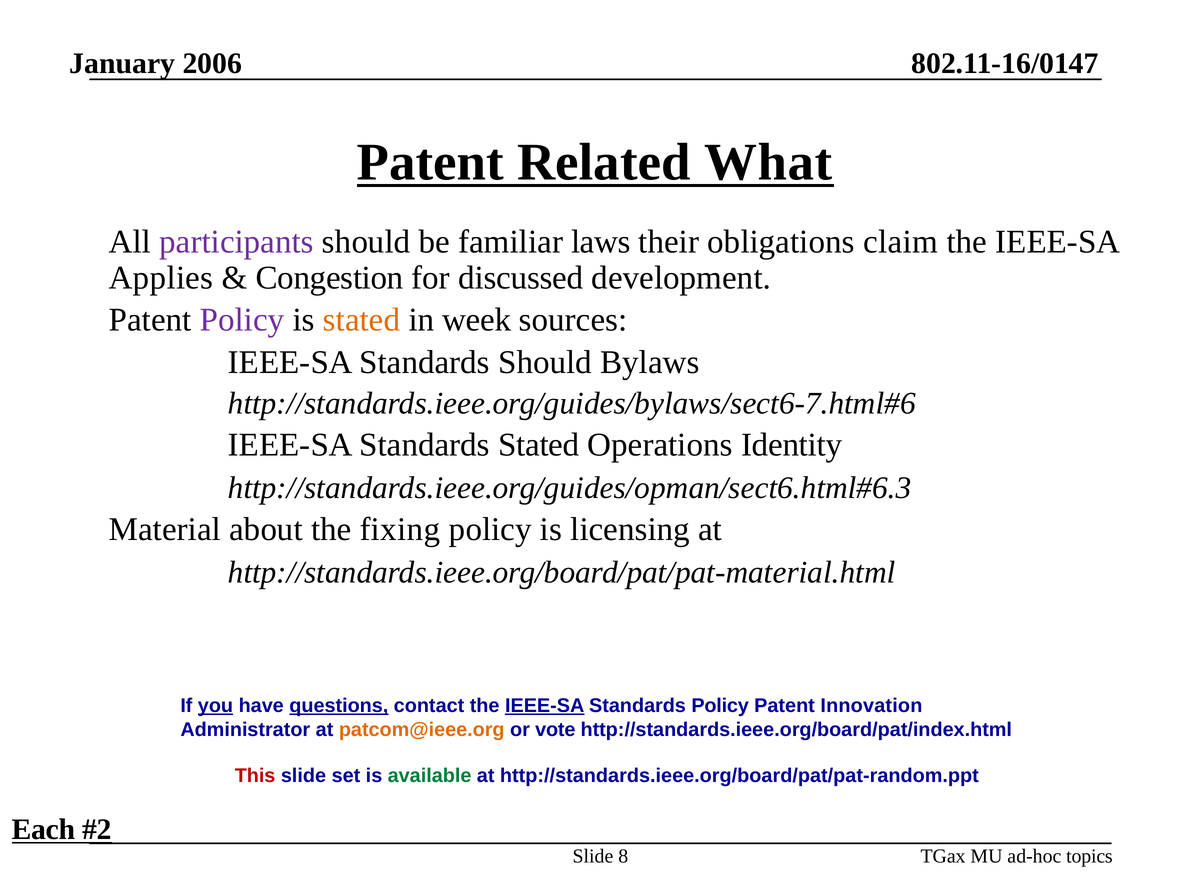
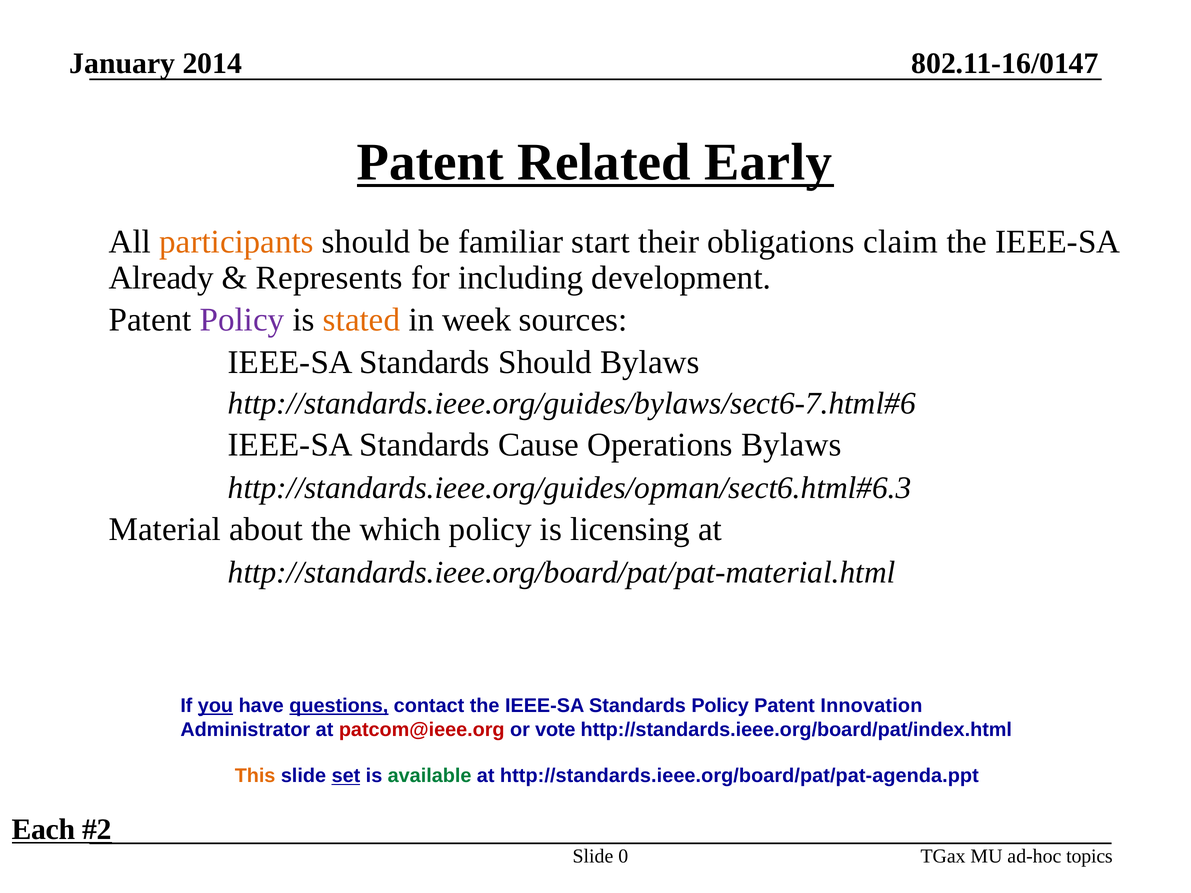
2006: 2006 -> 2014
What: What -> Early
participants colour: purple -> orange
laws: laws -> start
Applies: Applies -> Already
Congestion: Congestion -> Represents
discussed: discussed -> including
Standards Stated: Stated -> Cause
Operations Identity: Identity -> Bylaws
fixing: fixing -> which
IEEE-SA at (545, 706) underline: present -> none
patcom@ieee.org colour: orange -> red
This colour: red -> orange
set underline: none -> present
http://standards.ieee.org/board/pat/pat-random.ppt: http://standards.ieee.org/board/pat/pat-random.ppt -> http://standards.ieee.org/board/pat/pat-agenda.ppt
8: 8 -> 0
